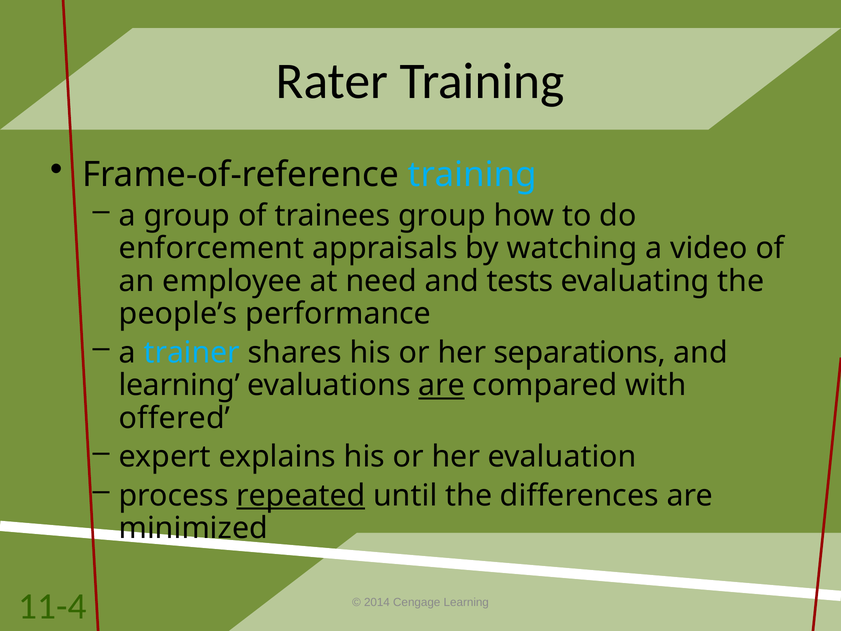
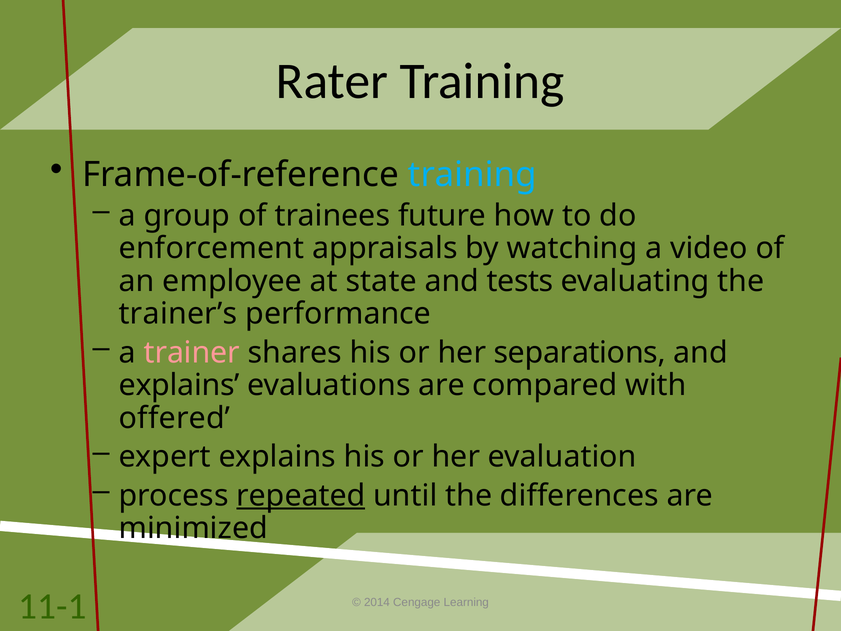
trainees group: group -> future
need: need -> state
people’s: people’s -> trainer’s
trainer colour: light blue -> pink
learning at (179, 385): learning -> explains
are at (442, 385) underline: present -> none
11-4: 11-4 -> 11-1
